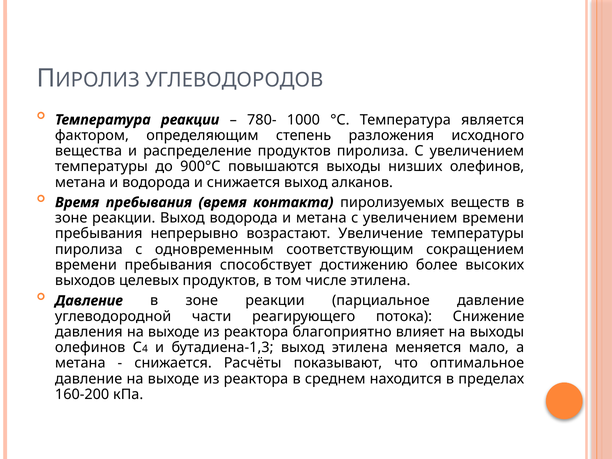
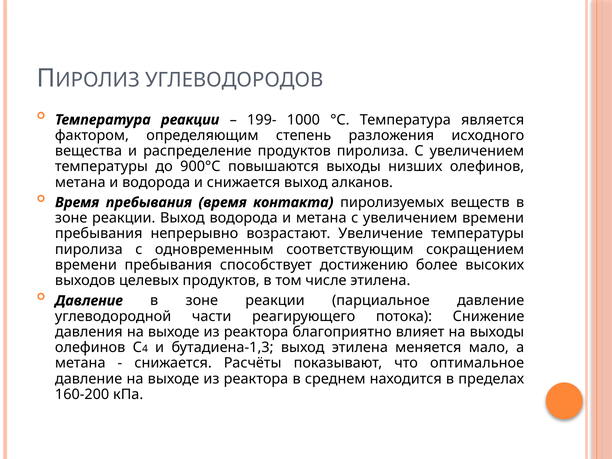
780-: 780- -> 199-
